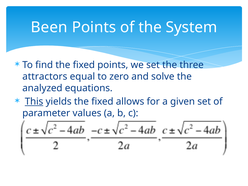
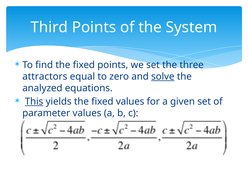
Been: Been -> Third
solve underline: none -> present
fixed allows: allows -> values
